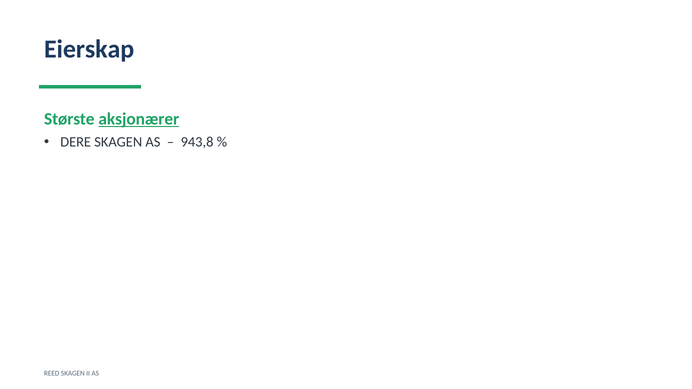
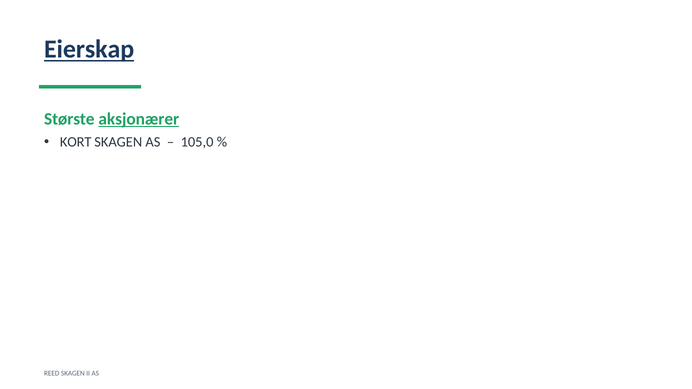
Eierskap underline: none -> present
DERE: DERE -> KORT
943,8: 943,8 -> 105,0
